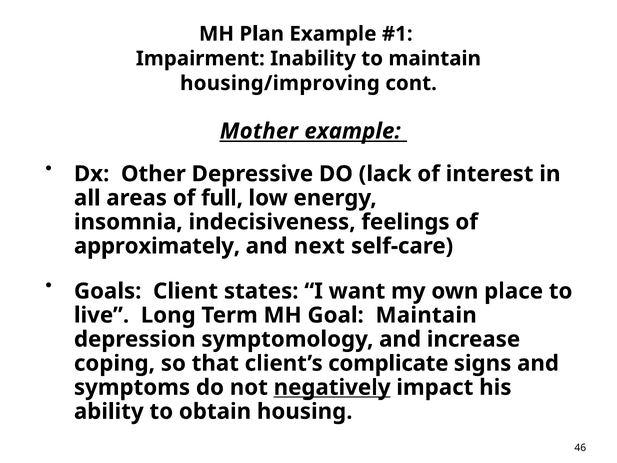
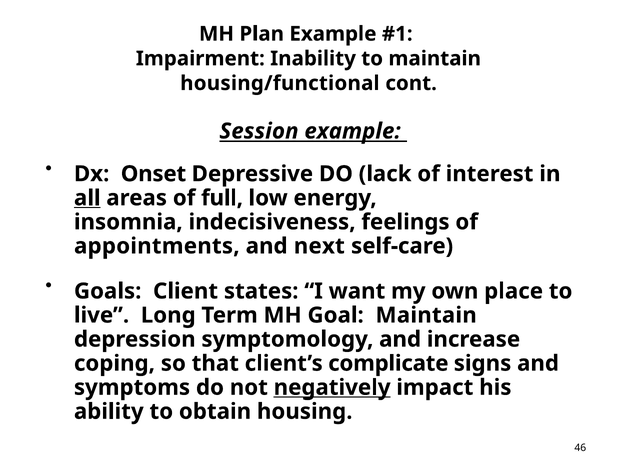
housing/improving: housing/improving -> housing/functional
Mother: Mother -> Session
Other: Other -> Onset
all underline: none -> present
approximately: approximately -> appointments
